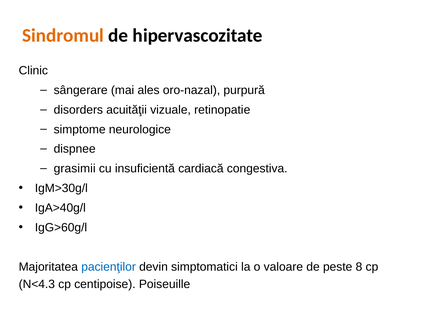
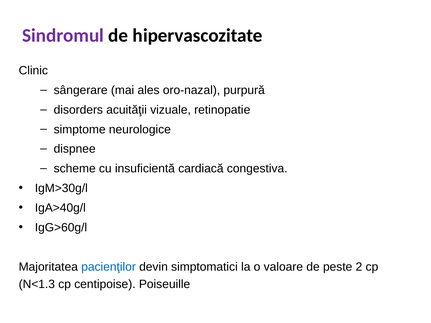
Sindromul colour: orange -> purple
grasimii: grasimii -> scheme
8: 8 -> 2
N<4.3: N<4.3 -> N<1.3
